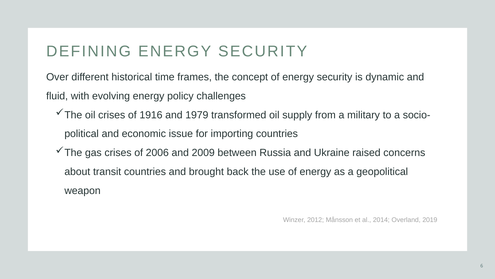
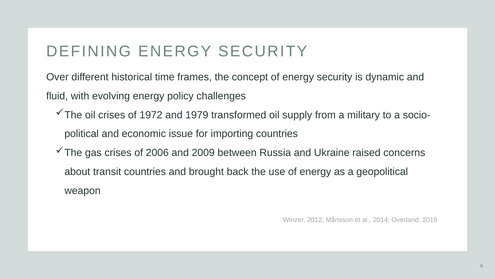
1916: 1916 -> 1972
